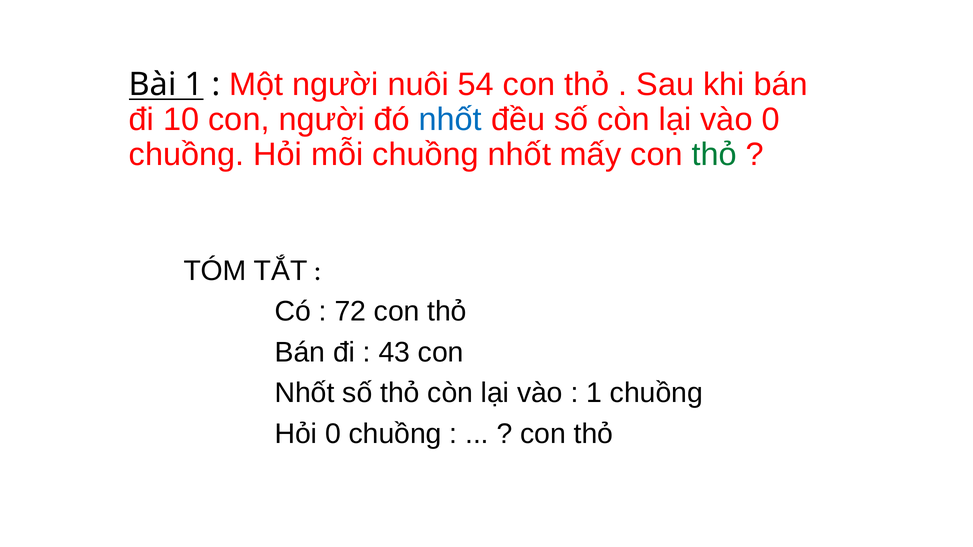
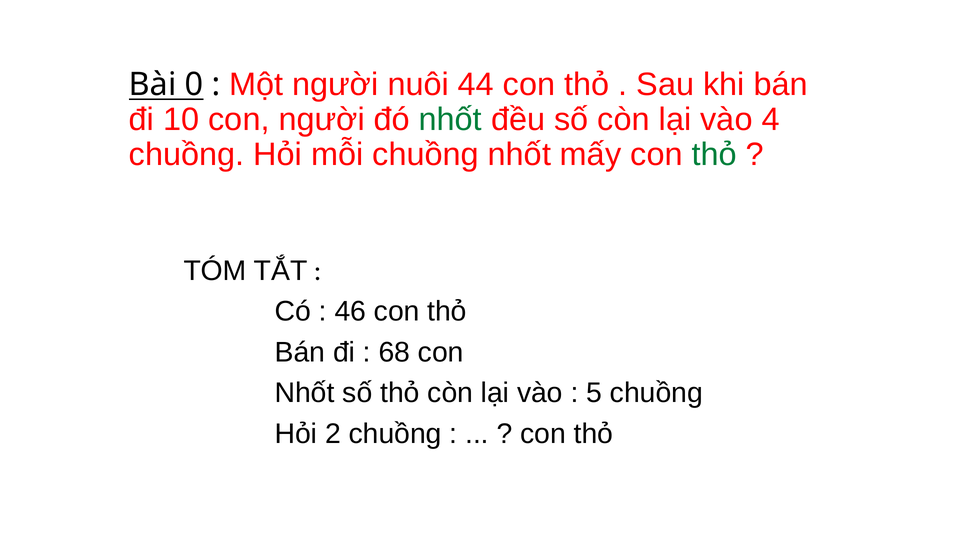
Bài 1: 1 -> 0
54: 54 -> 44
nhốt at (450, 120) colour: blue -> green
vào 0: 0 -> 4
72: 72 -> 46
43: 43 -> 68
1 at (594, 393): 1 -> 5
Hỏi 0: 0 -> 2
